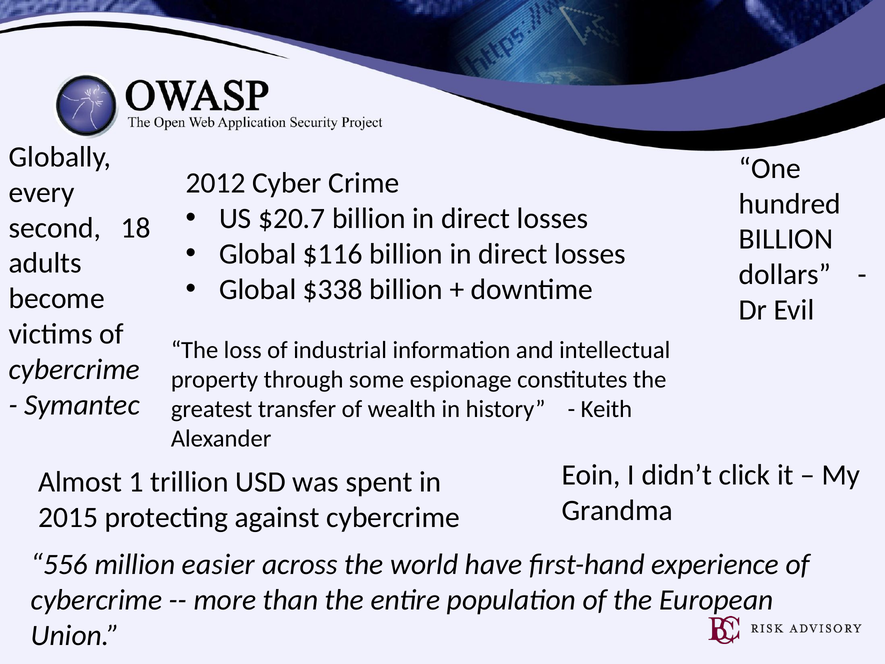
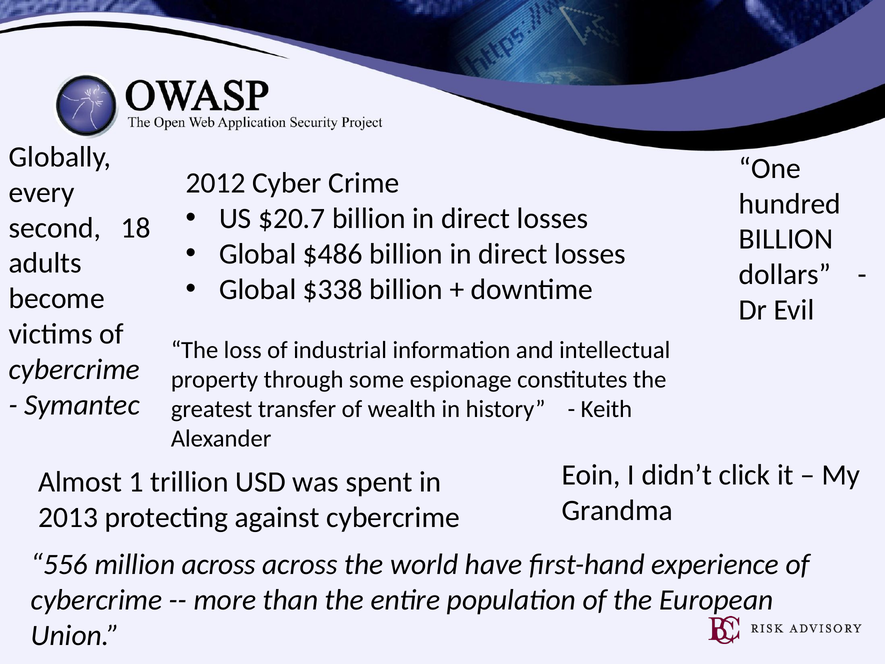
$116: $116 -> $486
2015: 2015 -> 2013
million easier: easier -> across
